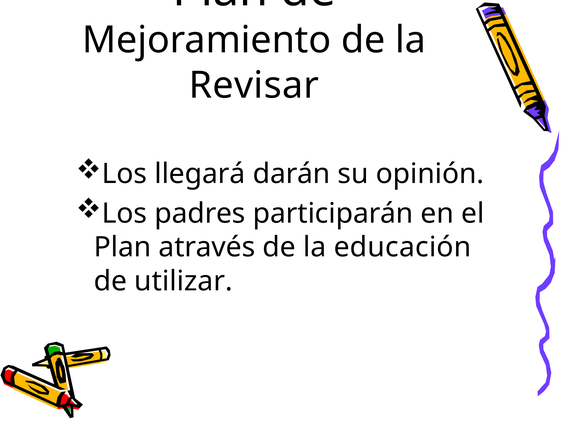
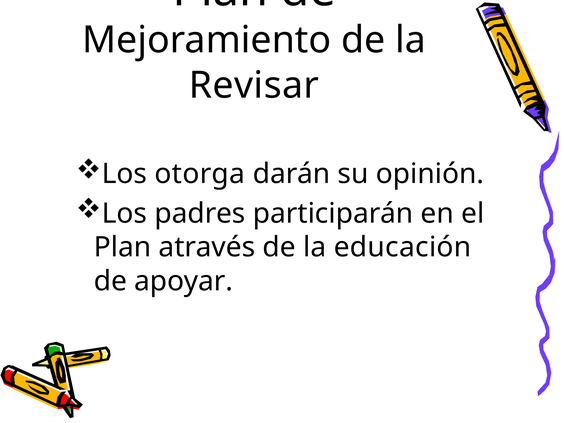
llegará: llegará -> otorga
utilizar: utilizar -> apoyar
